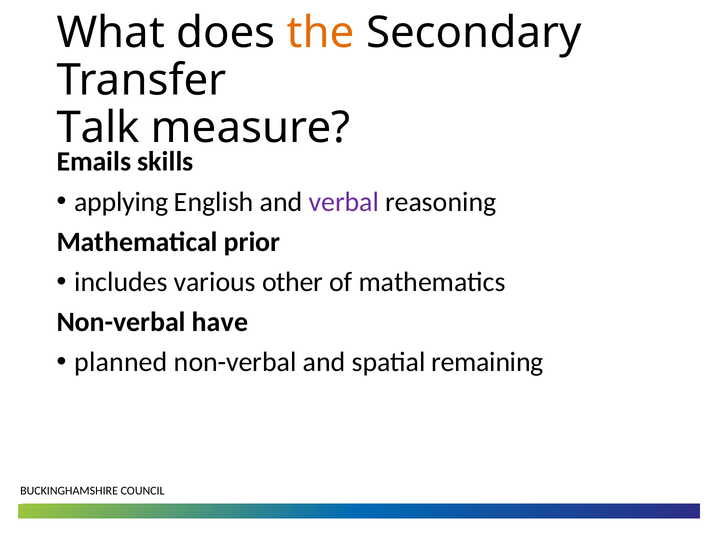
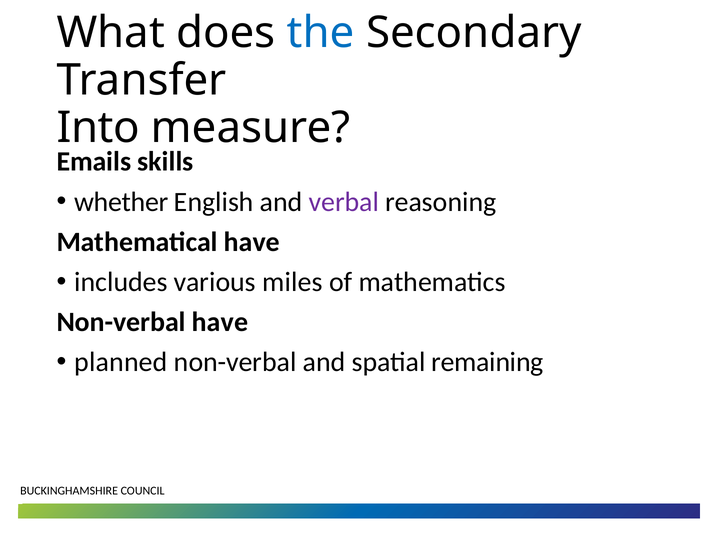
the colour: orange -> blue
Talk: Talk -> Into
applying: applying -> whether
Mathematical prior: prior -> have
other: other -> miles
